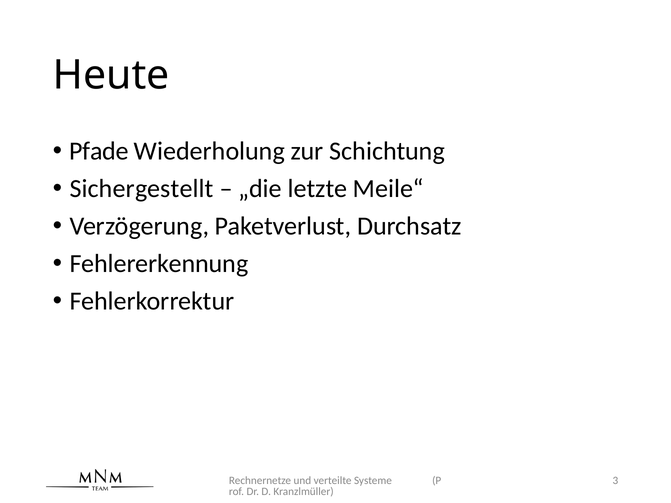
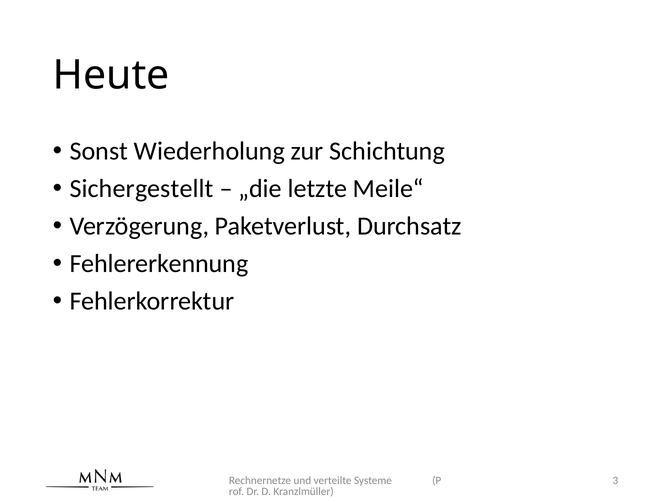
Pfade: Pfade -> Sonst
